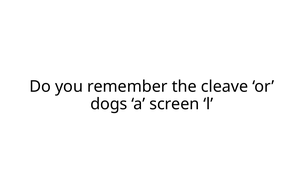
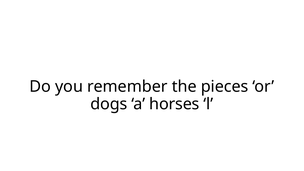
cleave: cleave -> pieces
screen: screen -> horses
